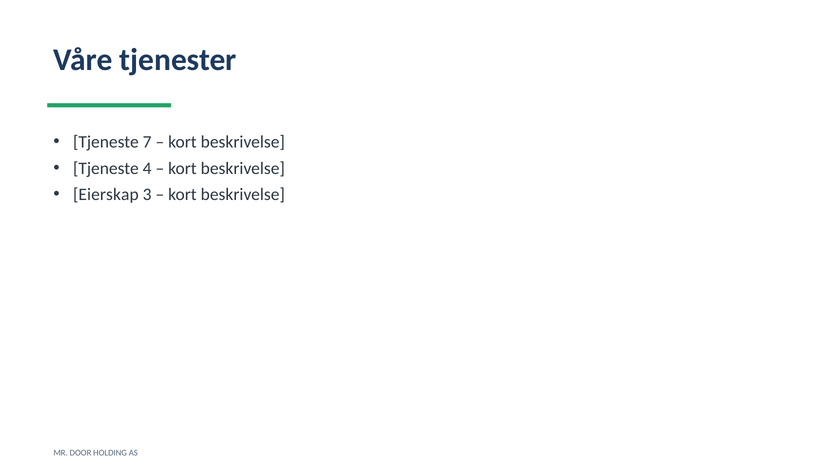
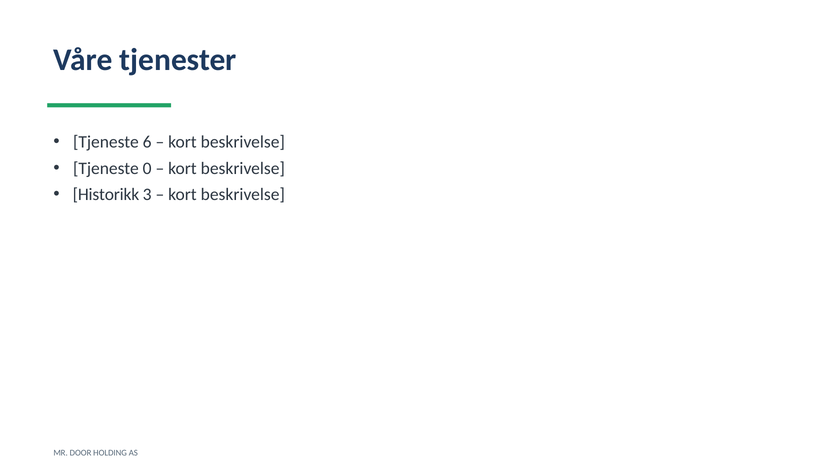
7: 7 -> 6
4: 4 -> 0
Eierskap: Eierskap -> Historikk
